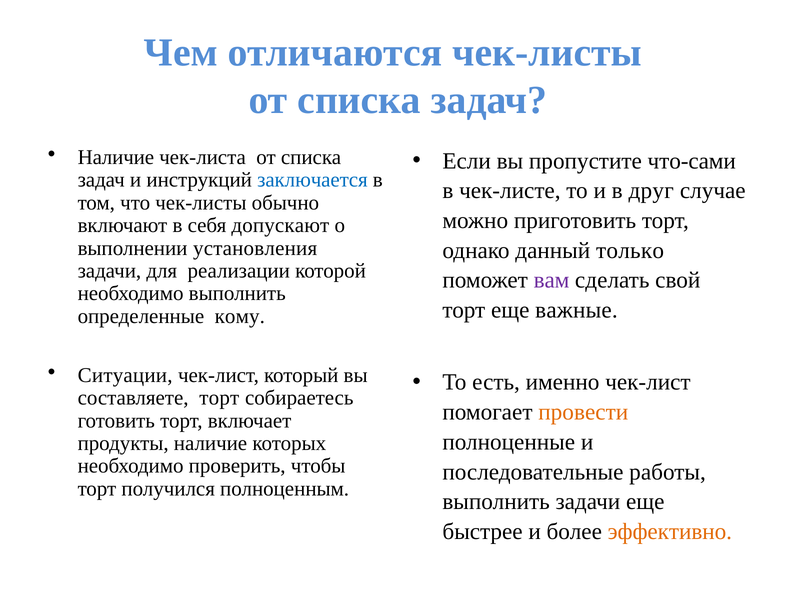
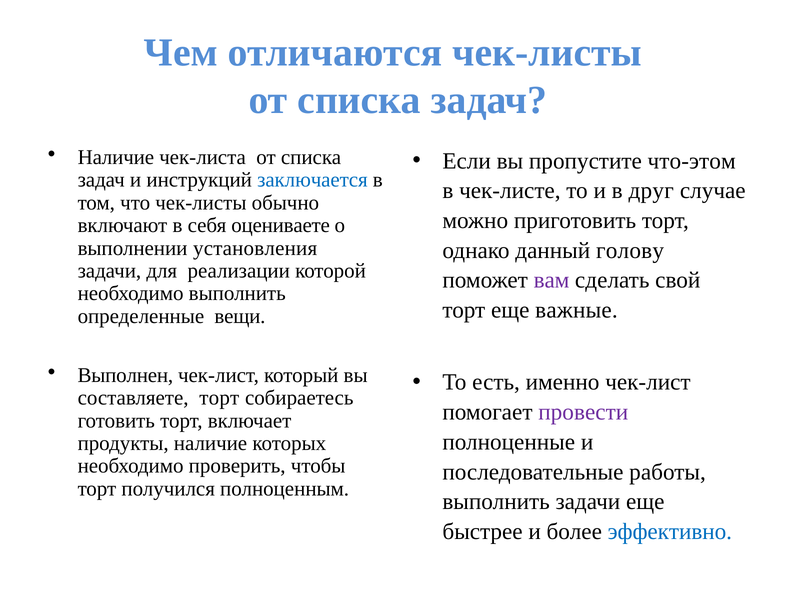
что-сами: что-сами -> что-этом
допускают: допускают -> оцениваете
только: только -> голову
кому: кому -> вещи
Ситуации: Ситуации -> Выполнен
провести colour: orange -> purple
эффективно colour: orange -> blue
